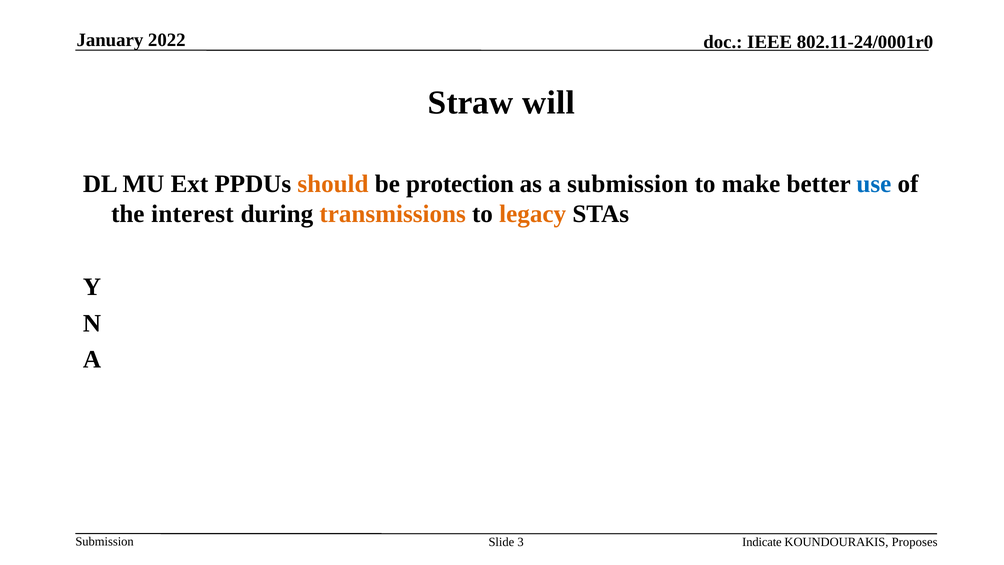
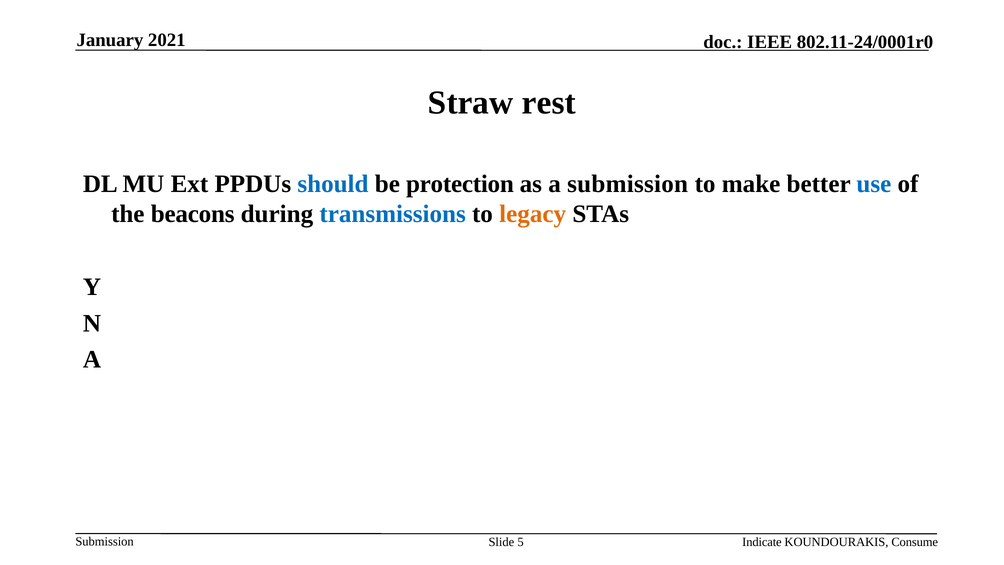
2022: 2022 -> 2021
will: will -> rest
should colour: orange -> blue
interest: interest -> beacons
transmissions colour: orange -> blue
3: 3 -> 5
Proposes: Proposes -> Consume
